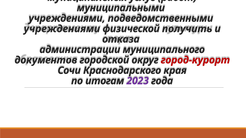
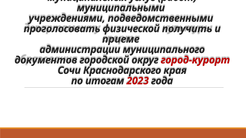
учреждениями at (62, 29): учреждениями -> проголосовать
отказа: отказа -> приеме
2023 colour: purple -> red
